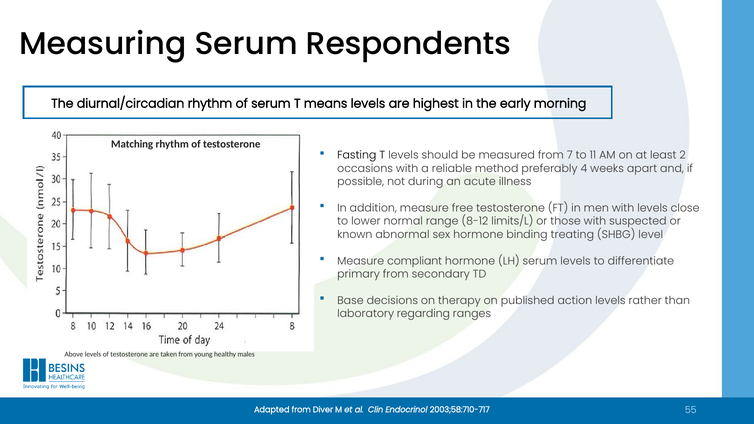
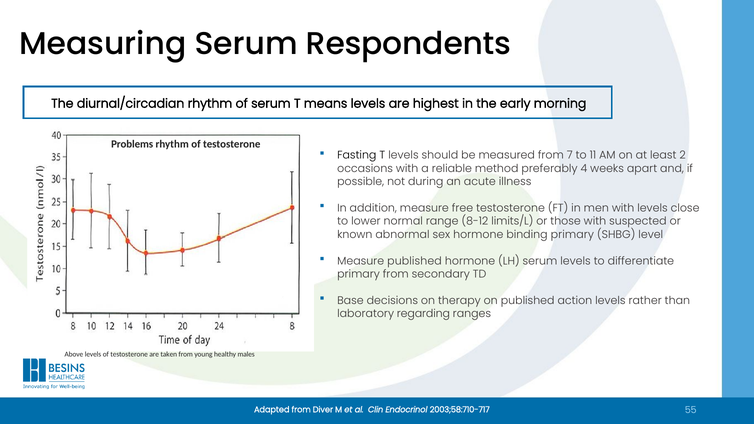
Matching: Matching -> Problems
binding treating: treating -> primary
Measure compliant: compliant -> published
